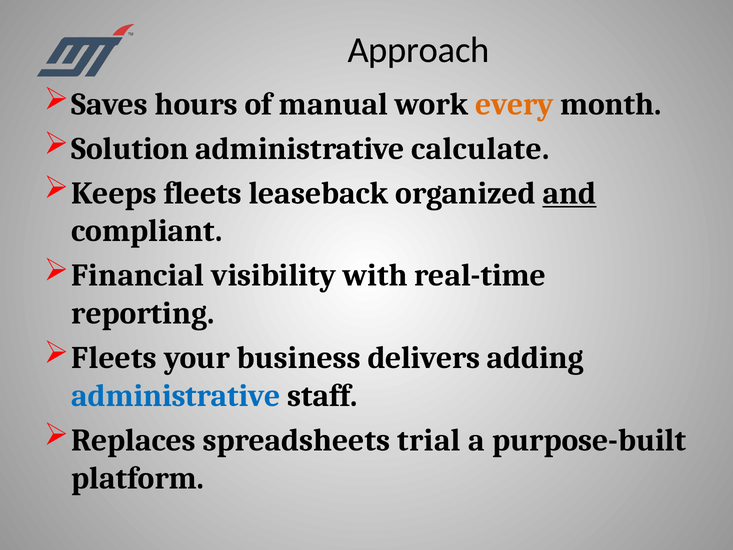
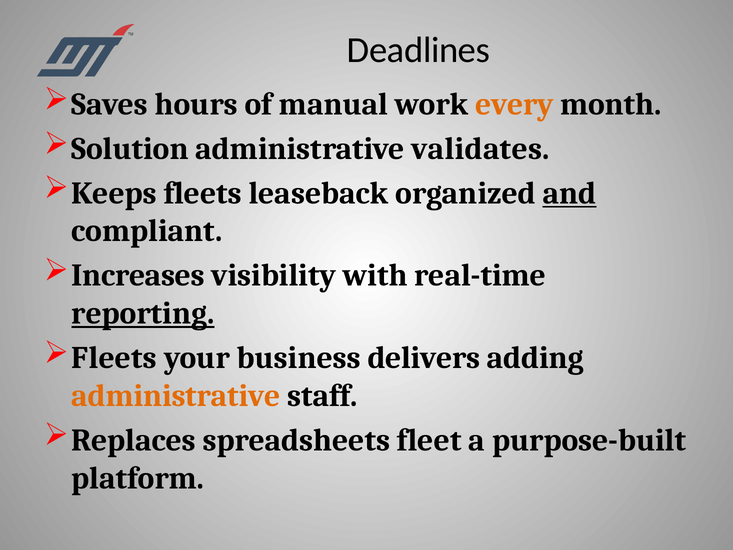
Approach: Approach -> Deadlines
calculate: calculate -> validates
Financial: Financial -> Increases
reporting underline: none -> present
administrative at (176, 396) colour: blue -> orange
trial: trial -> fleet
